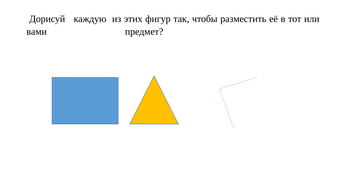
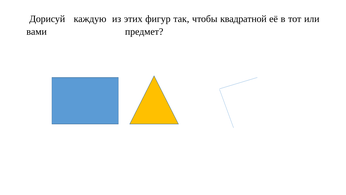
разместить: разместить -> квадратной
